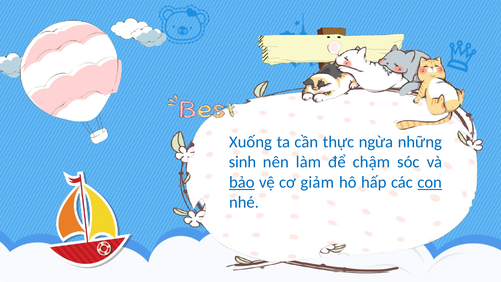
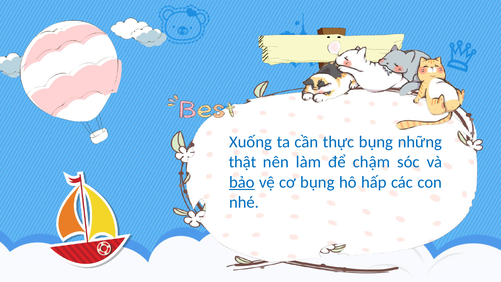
thực ngừa: ngừa -> bụng
sinh: sinh -> thật
cơ giảm: giảm -> bụng
con underline: present -> none
